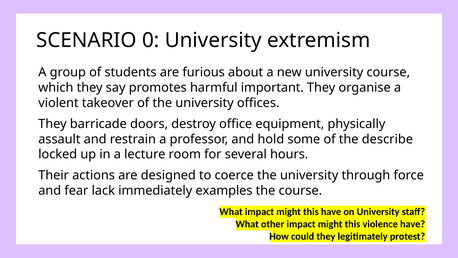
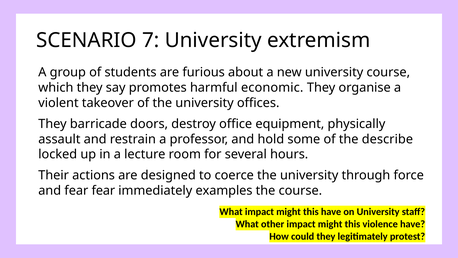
0: 0 -> 7
important: important -> economic
fear lack: lack -> fear
